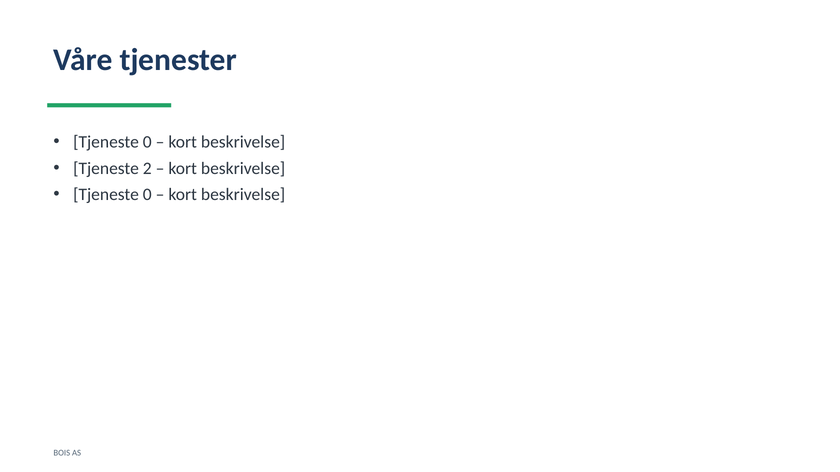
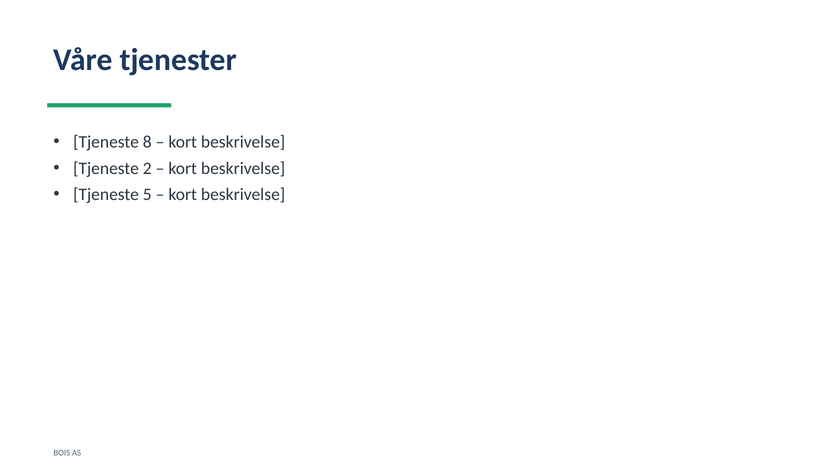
0 at (147, 142): 0 -> 8
0 at (147, 195): 0 -> 5
